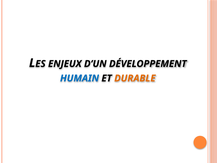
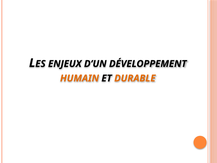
HUMAIN colour: blue -> orange
